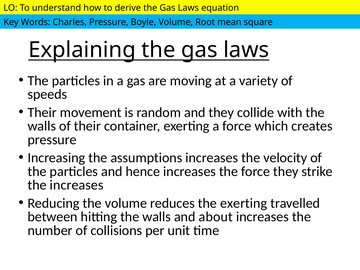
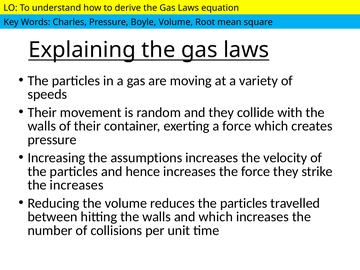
reduces the exerting: exerting -> particles
and about: about -> which
